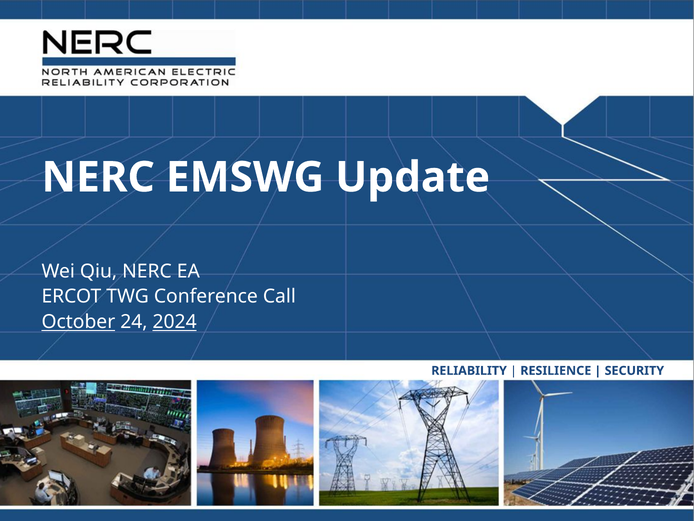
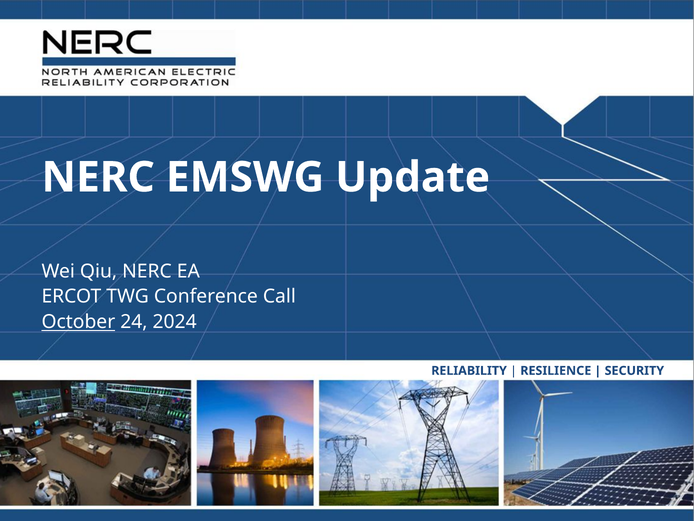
2024 underline: present -> none
